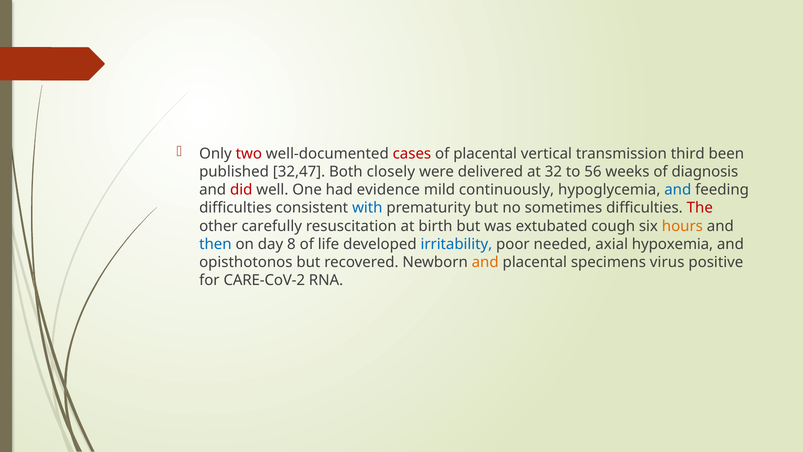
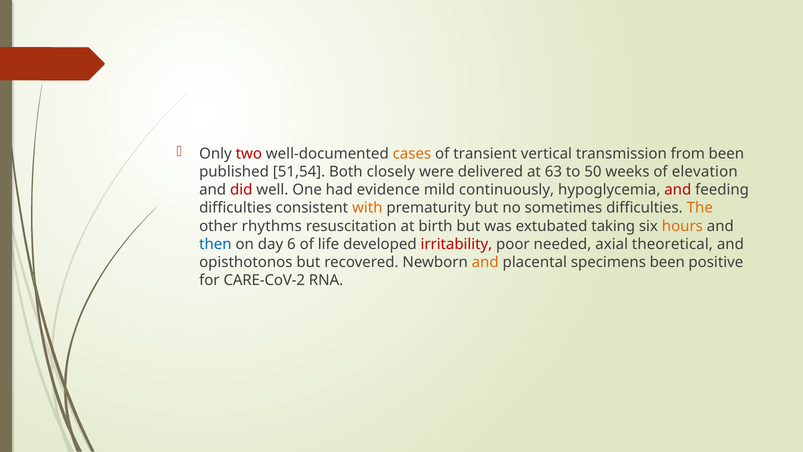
cases colour: red -> orange
of placental: placental -> transient
third: third -> from
32,47: 32,47 -> 51,54
32: 32 -> 63
56: 56 -> 50
diagnosis: diagnosis -> elevation
and at (678, 190) colour: blue -> red
with colour: blue -> orange
The colour: red -> orange
carefully: carefully -> rhythms
cough: cough -> taking
8: 8 -> 6
irritability colour: blue -> red
hypoxemia: hypoxemia -> theoretical
specimens virus: virus -> been
